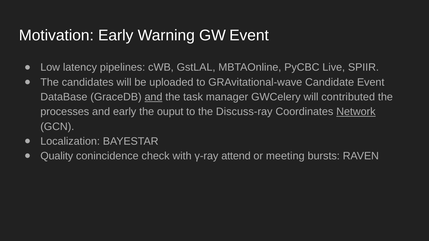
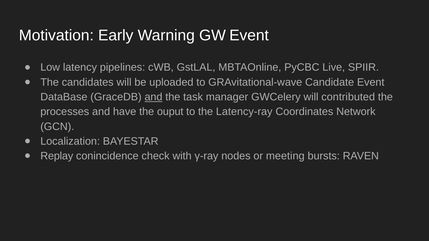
and early: early -> have
Discuss-ray: Discuss-ray -> Latency-ray
Network underline: present -> none
Quality: Quality -> Replay
attend: attend -> nodes
